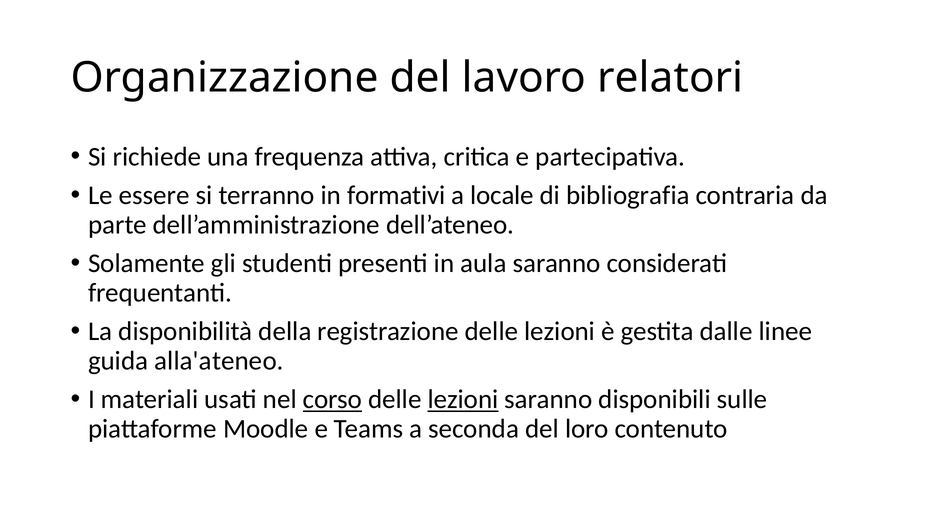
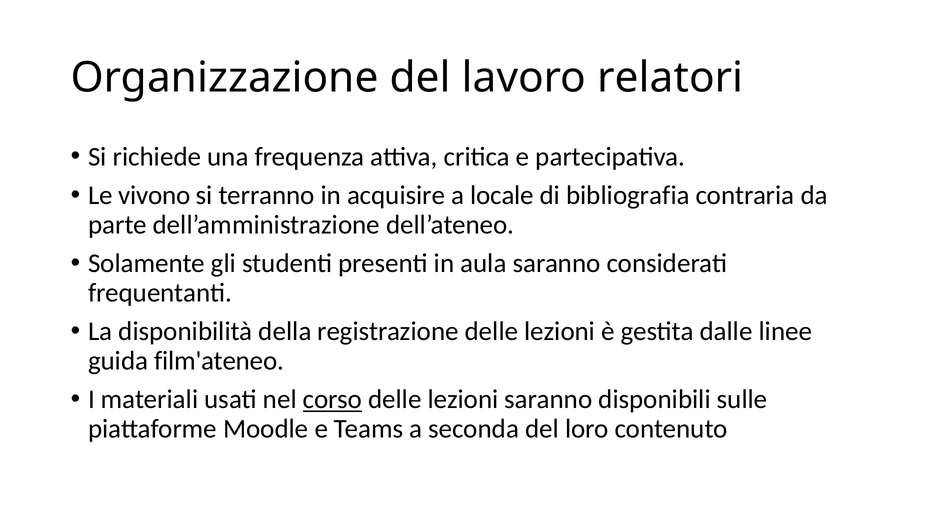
essere: essere -> vivono
formativi: formativi -> acquisire
alla'ateneo: alla'ateneo -> film'ateneo
lezioni at (463, 400) underline: present -> none
